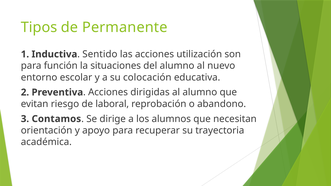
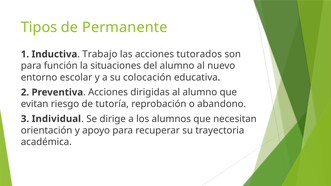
Sentido: Sentido -> Trabajo
utilización: utilización -> tutorados
laboral: laboral -> tutoría
Contamos: Contamos -> Individual
